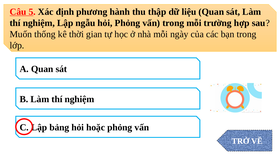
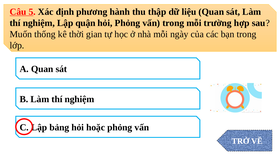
ngẫu: ngẫu -> quận
